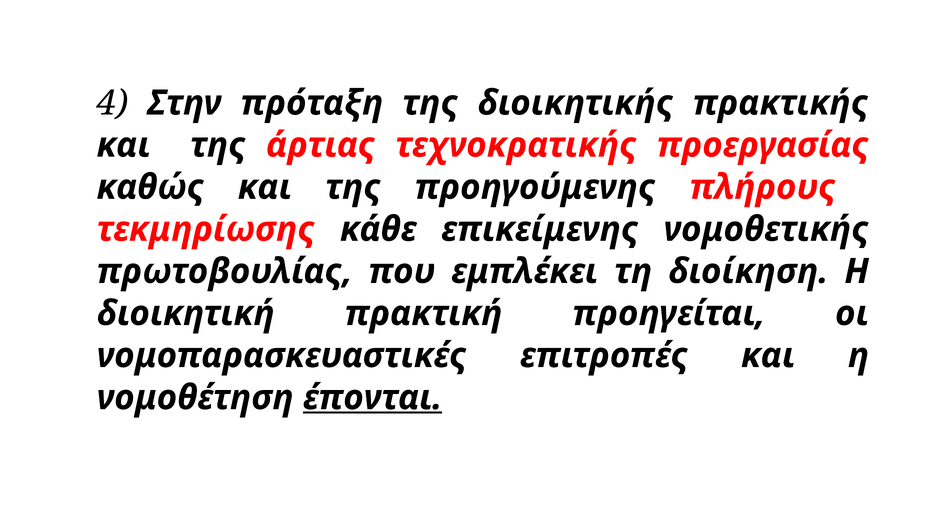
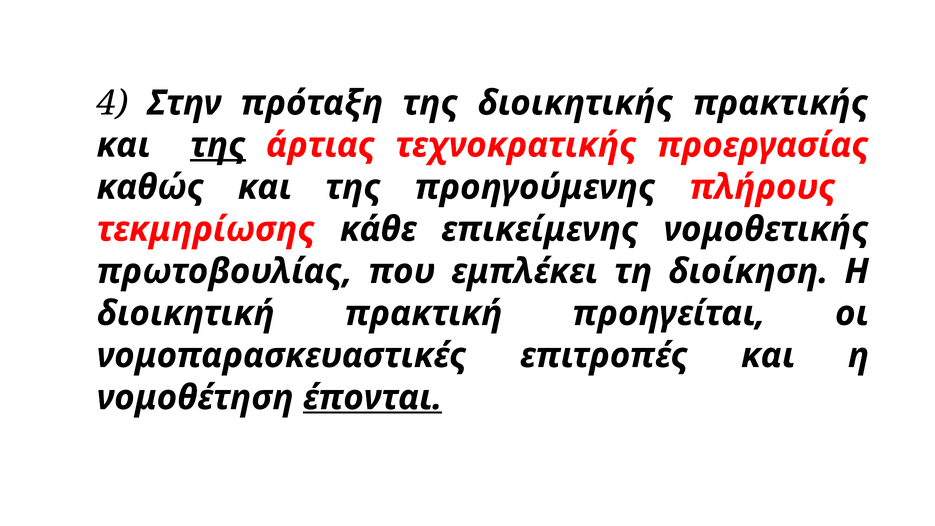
της at (218, 145) underline: none -> present
